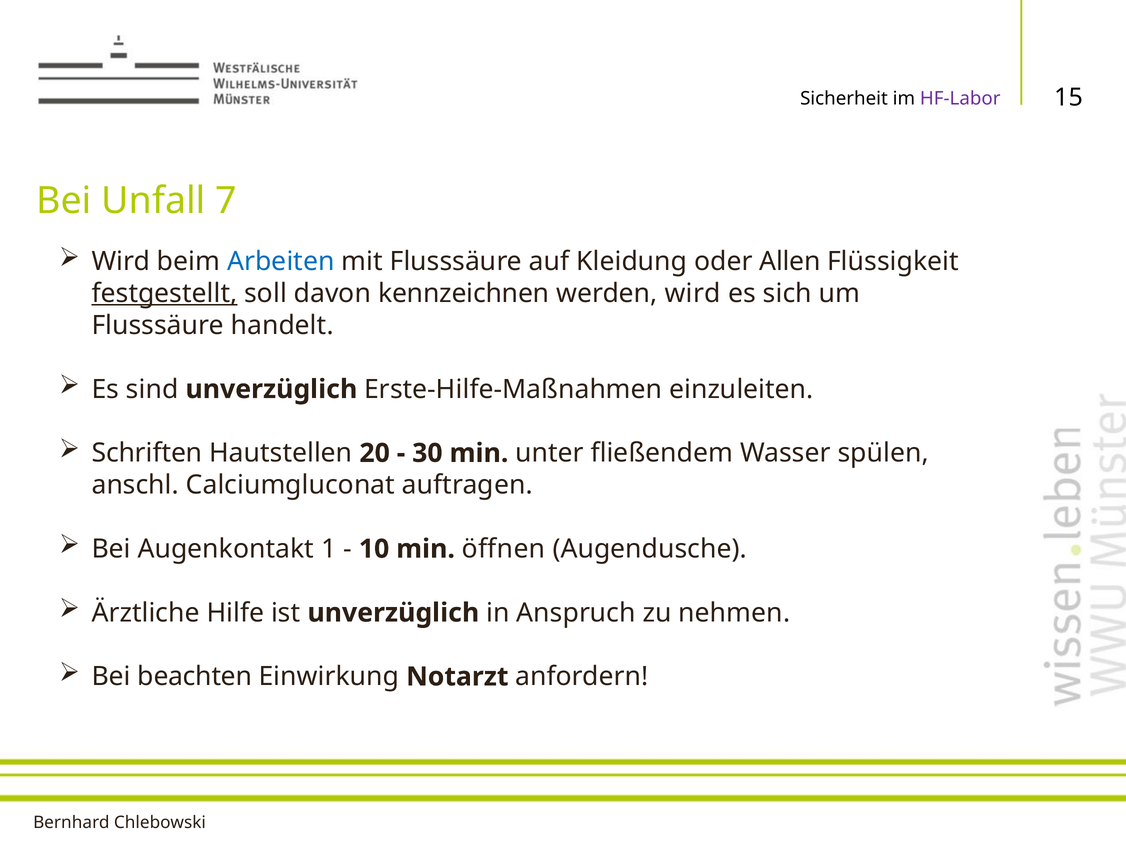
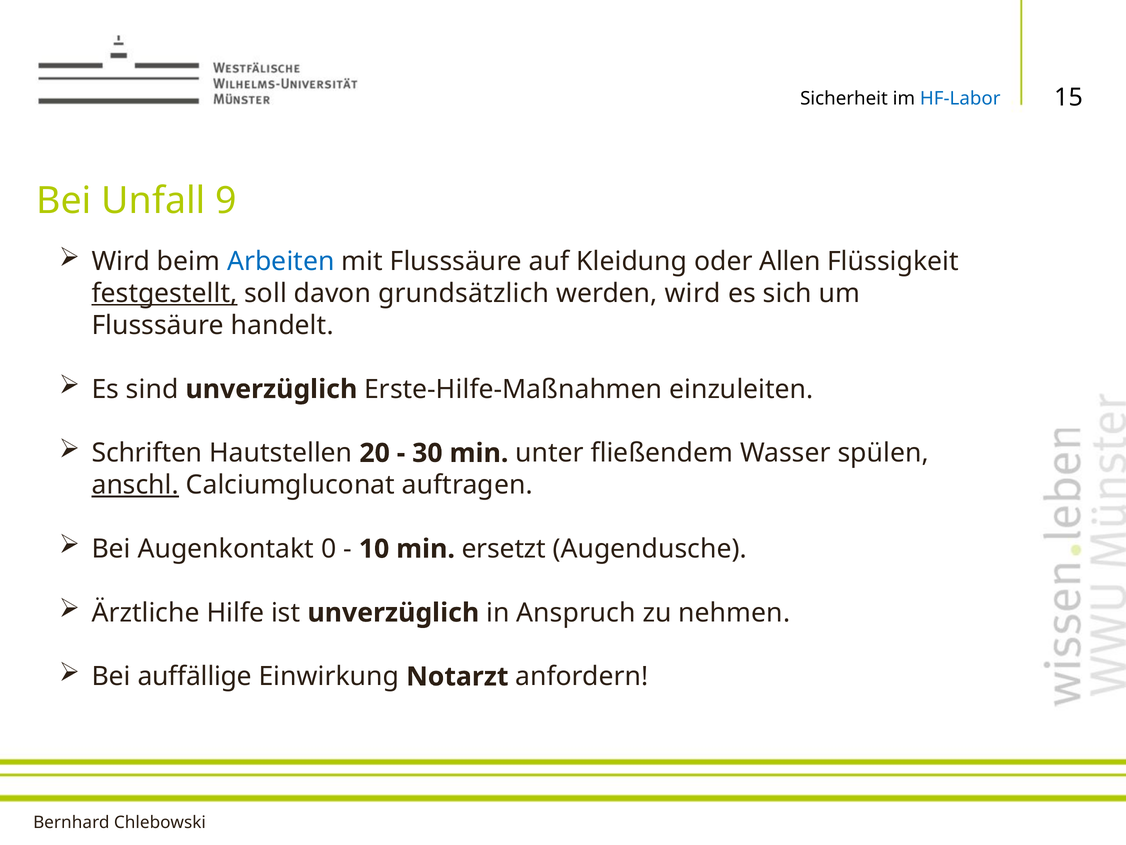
HF-Labor colour: purple -> blue
7: 7 -> 9
kennzeichnen: kennzeichnen -> grundsätzlich
anschl underline: none -> present
1: 1 -> 0
öffnen: öffnen -> ersetzt
beachten: beachten -> auffällige
